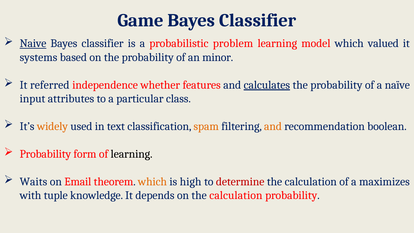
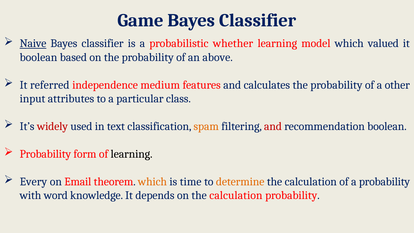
problem: problem -> whether
systems at (38, 57): systems -> boolean
minor: minor -> above
whether: whether -> medium
calculates underline: present -> none
naïve: naïve -> other
widely colour: orange -> red
and at (273, 126) colour: orange -> red
Waits: Waits -> Every
high: high -> time
determine colour: red -> orange
a maximizes: maximizes -> probability
tuple: tuple -> word
